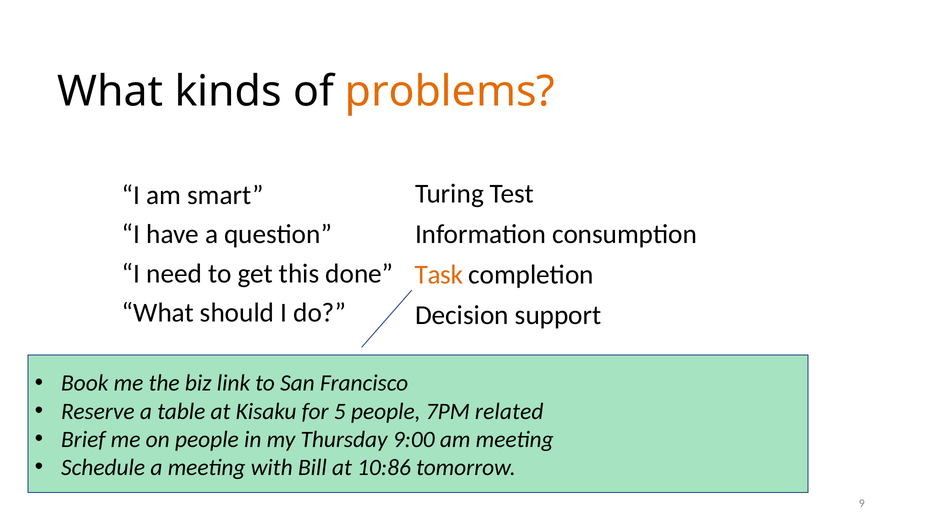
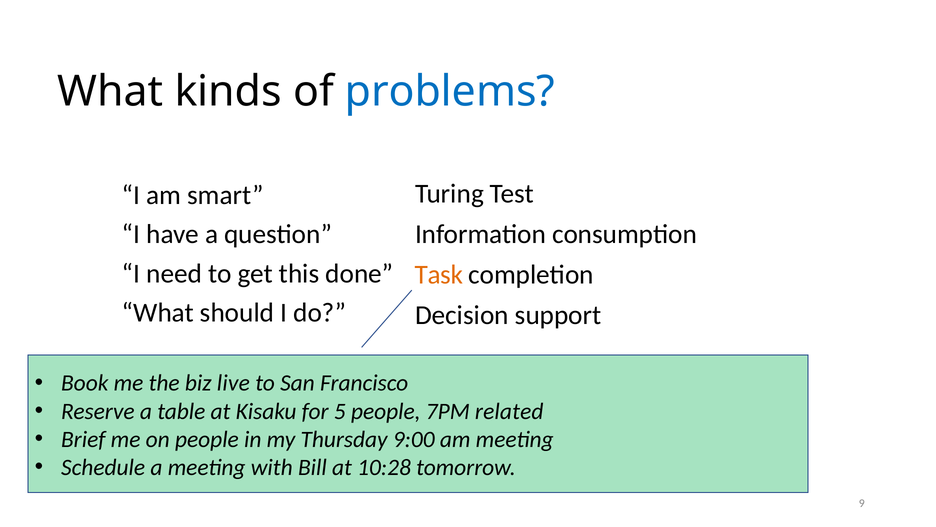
problems colour: orange -> blue
link: link -> live
10:86: 10:86 -> 10:28
